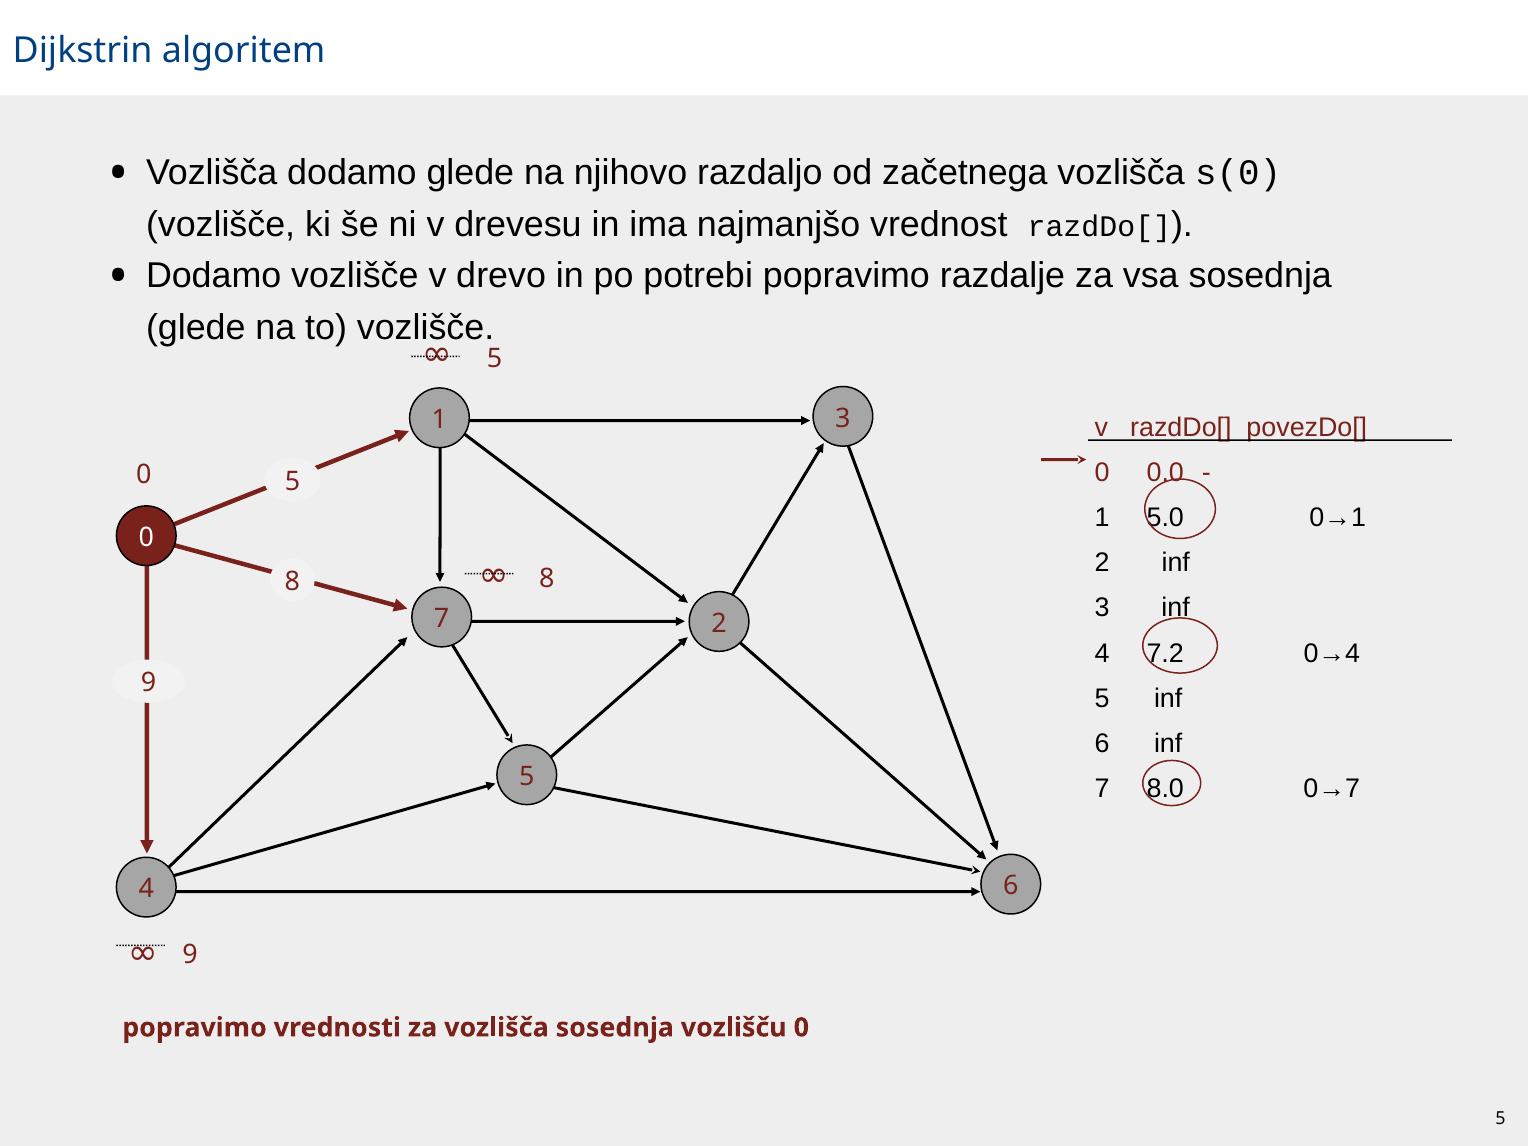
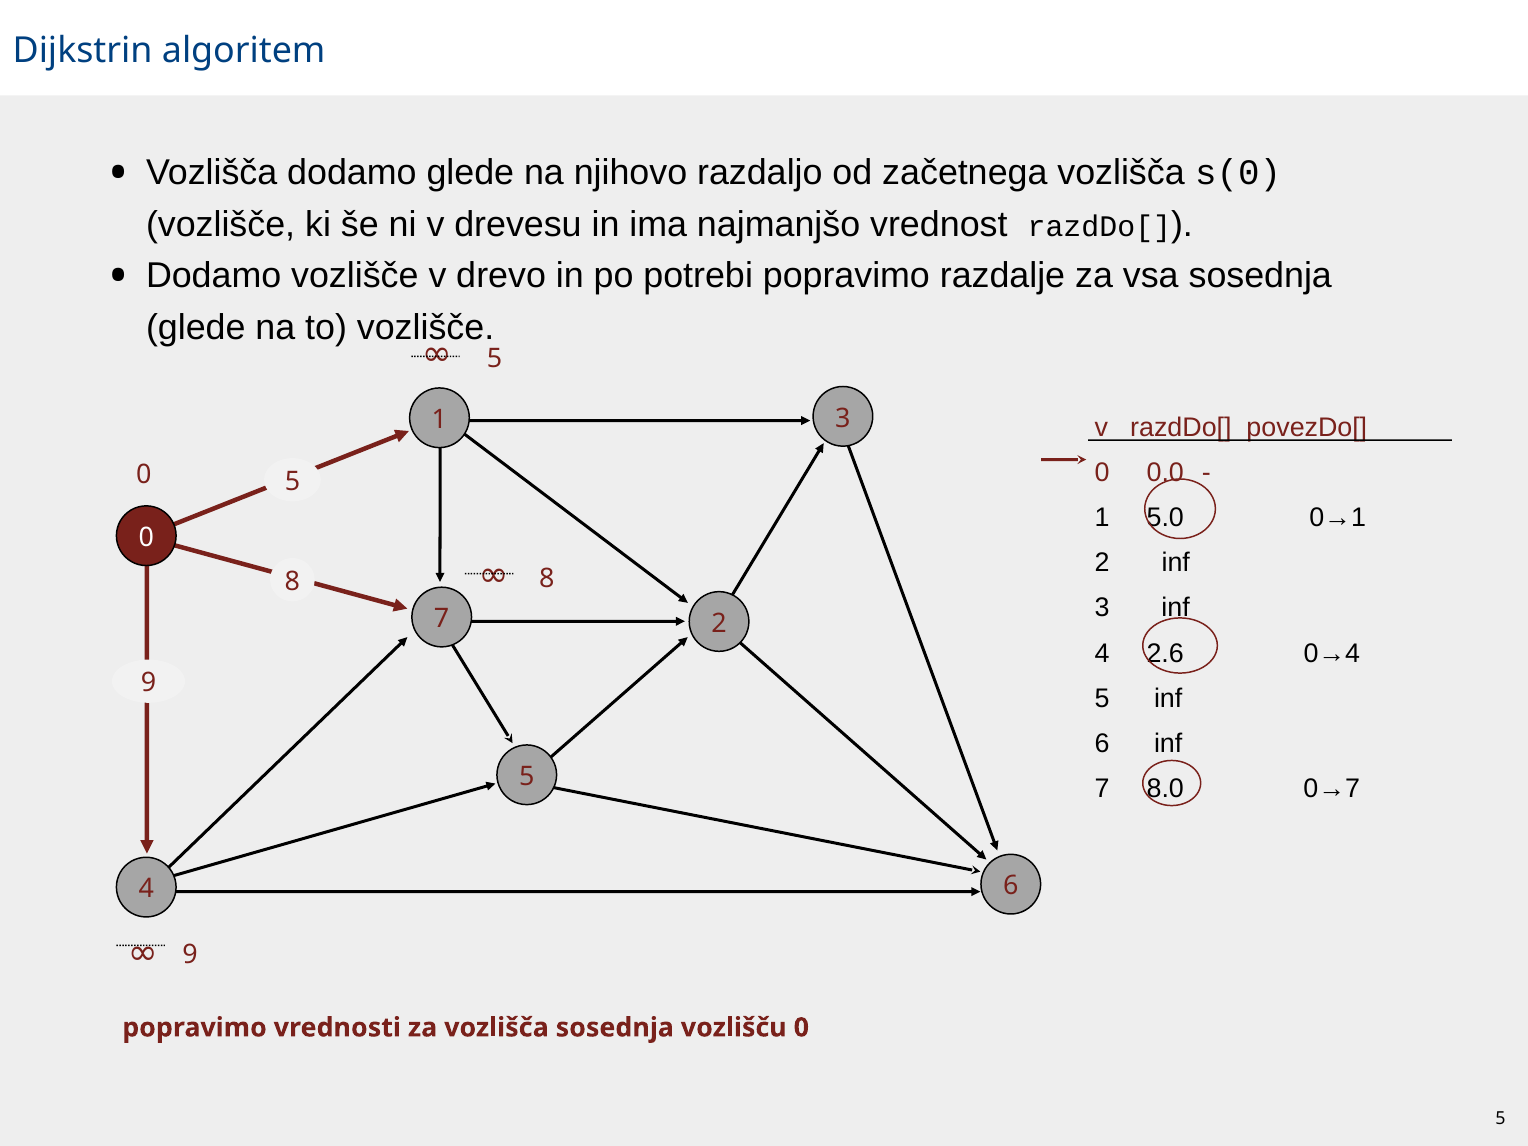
7.2: 7.2 -> 2.6
